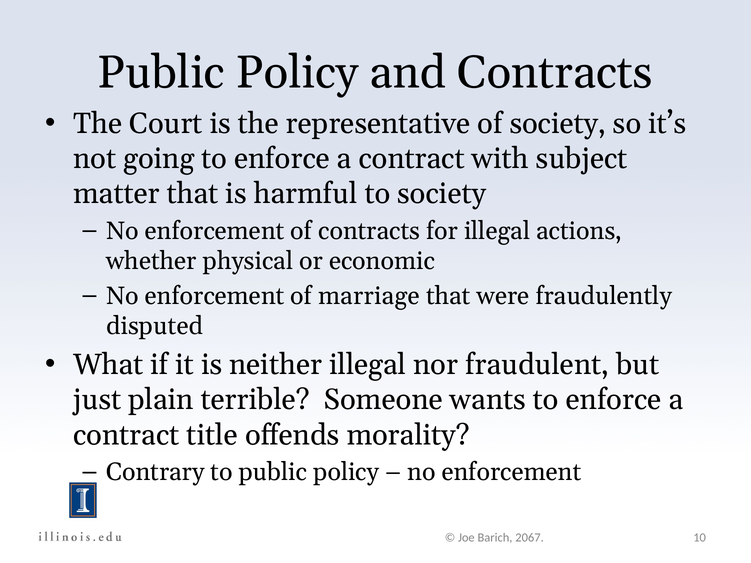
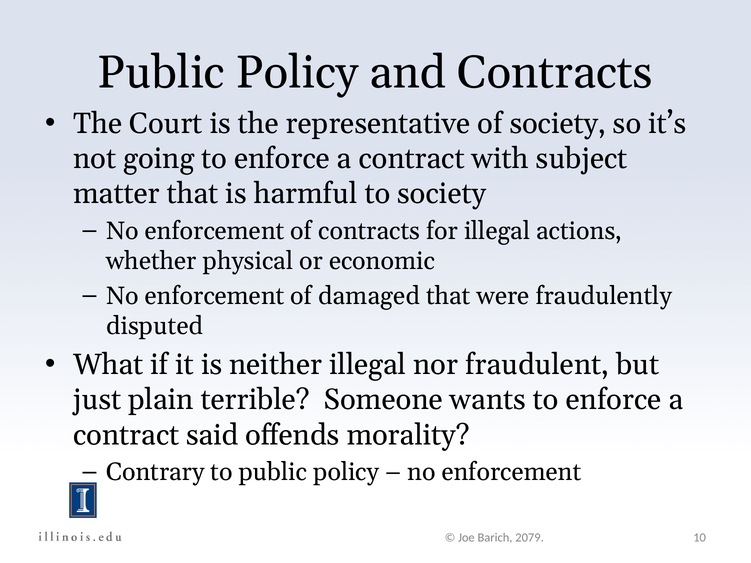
marriage: marriage -> damaged
title: title -> said
2067: 2067 -> 2079
